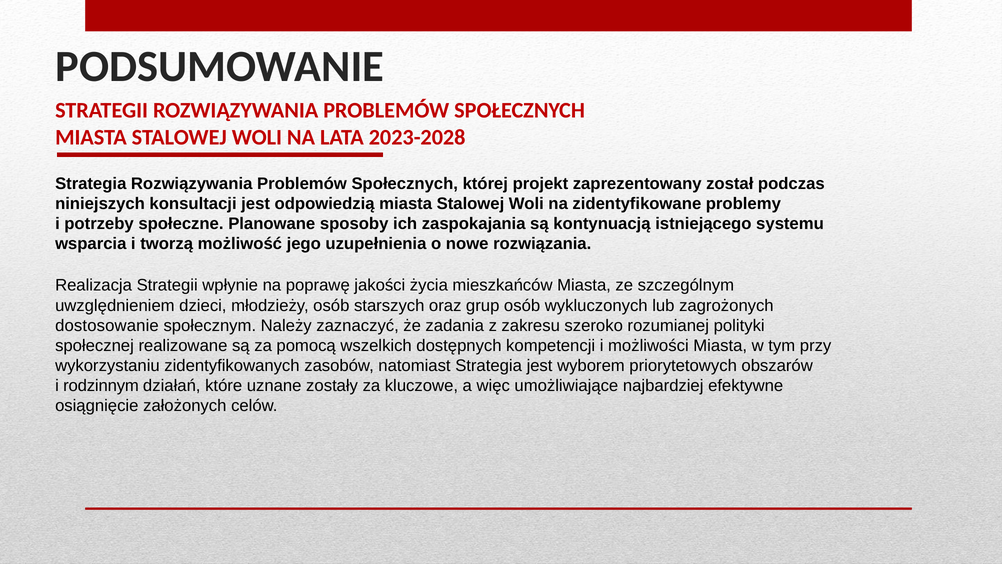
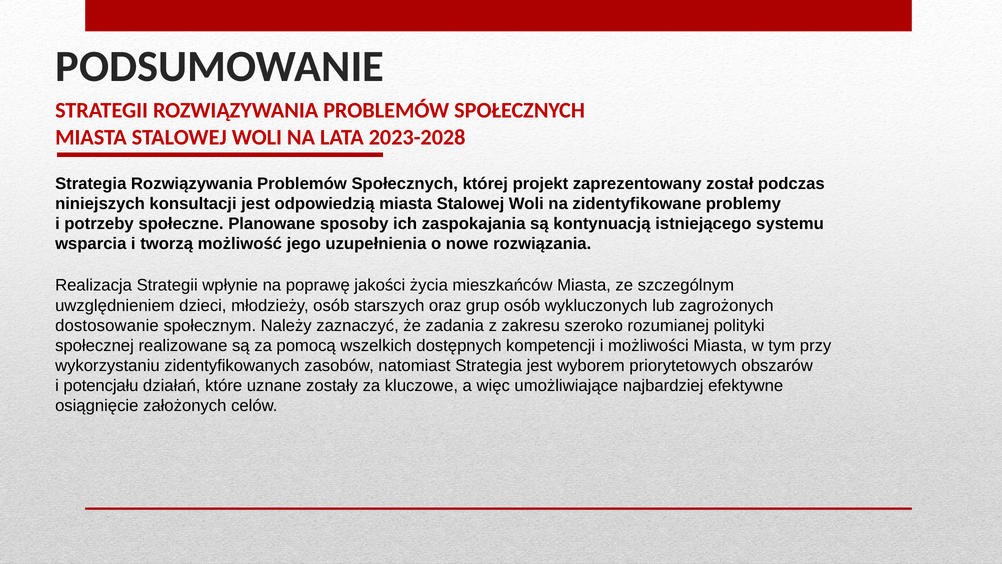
rodzinnym: rodzinnym -> potencjału
